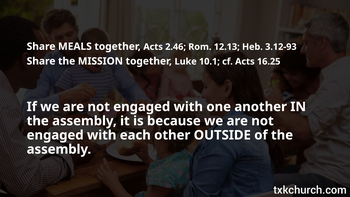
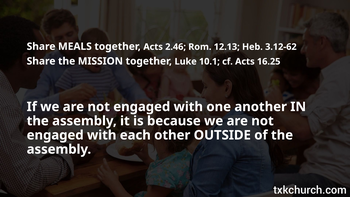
3.12-93: 3.12-93 -> 3.12-62
